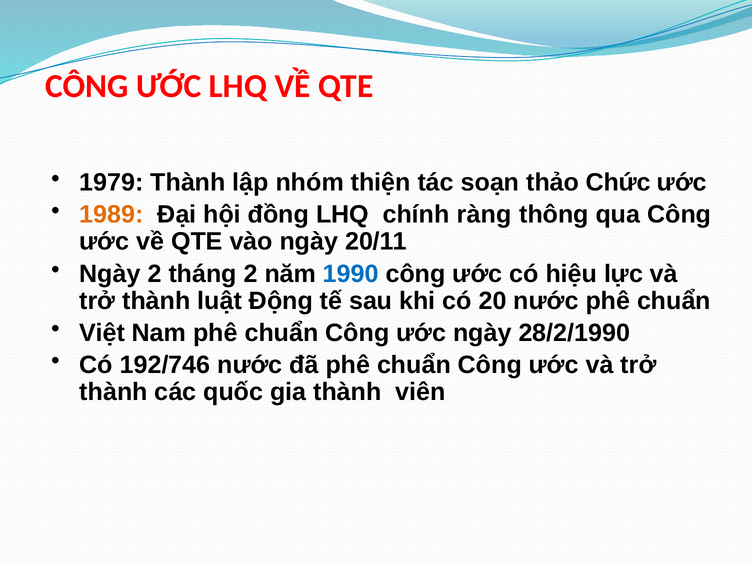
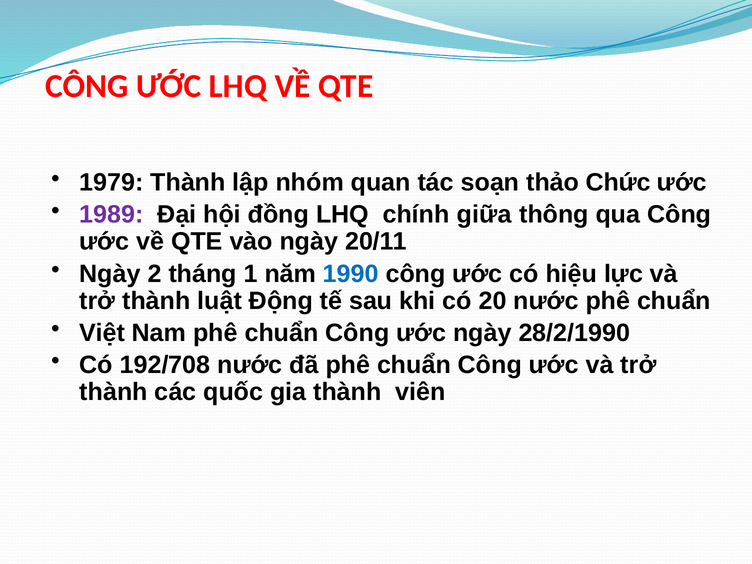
thiện: thiện -> quan
1989 colour: orange -> purple
ràng: ràng -> giữa
tháng 2: 2 -> 1
192/746: 192/746 -> 192/708
